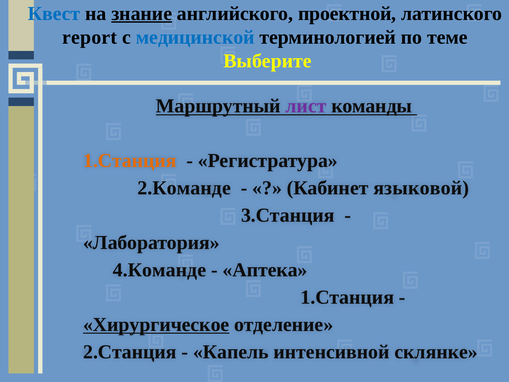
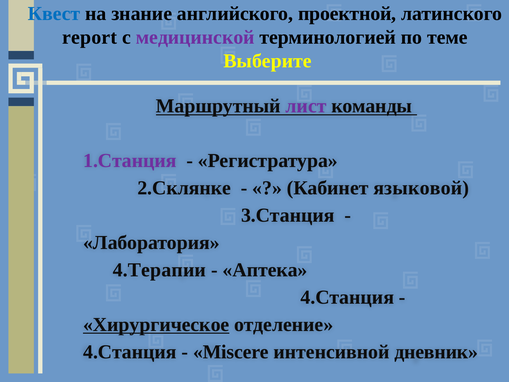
знание underline: present -> none
медицинской colour: blue -> purple
1.Станция at (130, 161) colour: orange -> purple
2.Команде: 2.Команде -> 2.Склянке
4.Команде: 4.Команде -> 4.Терапии
1.Станция at (347, 297): 1.Станция -> 4.Станция
2.Станция at (130, 352): 2.Станция -> 4.Станция
Капель: Капель -> Miscere
склянке: склянке -> дневник
